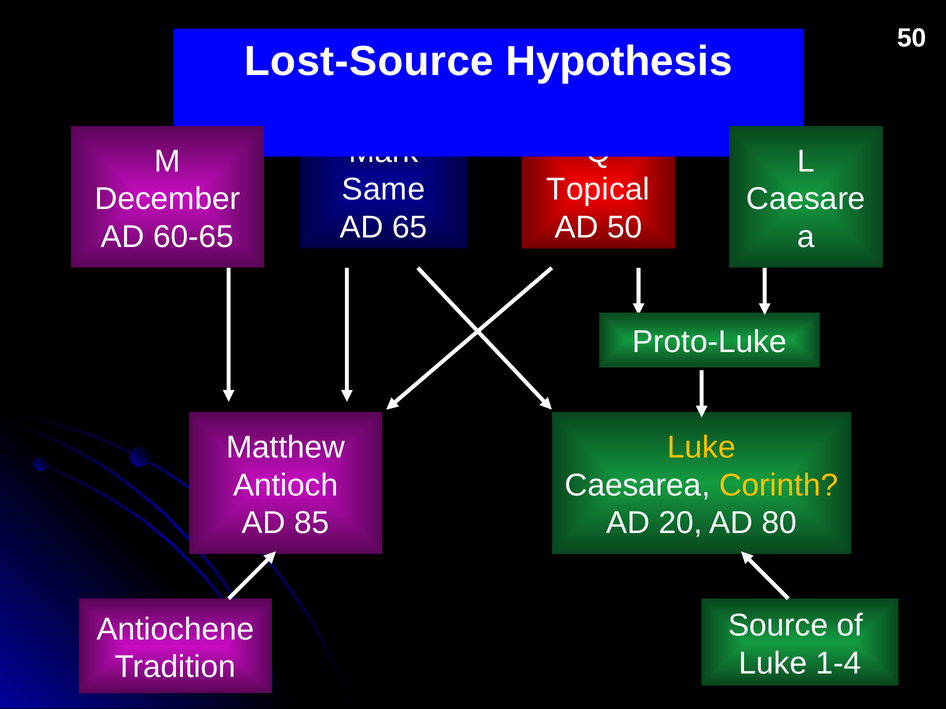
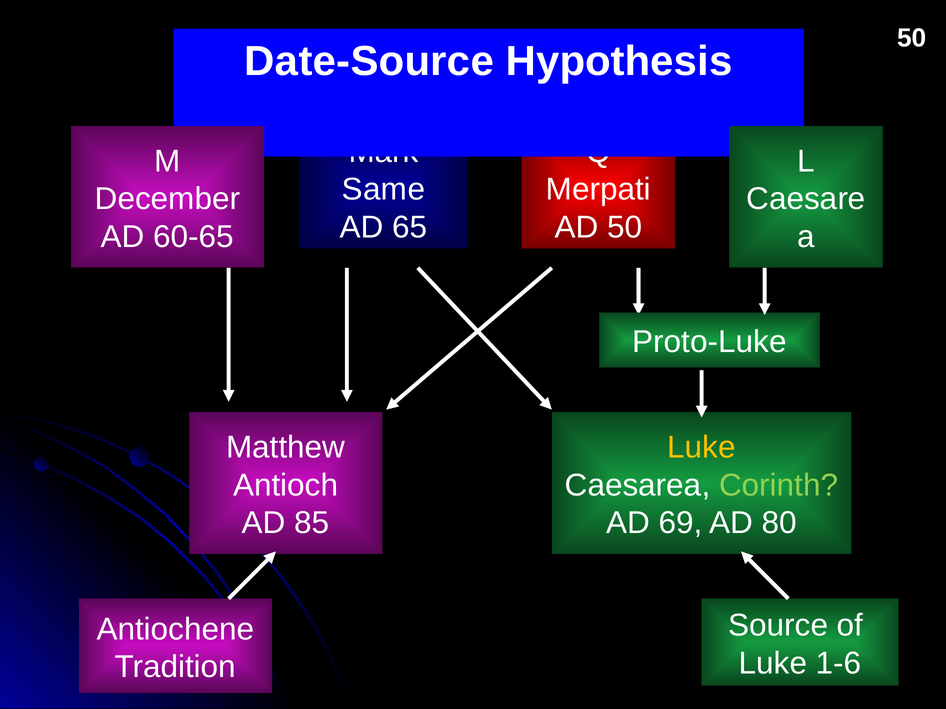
Lost-Source: Lost-Source -> Date-Source
Topical: Topical -> Merpati
Corinth colour: yellow -> light green
20: 20 -> 69
1-4: 1-4 -> 1-6
